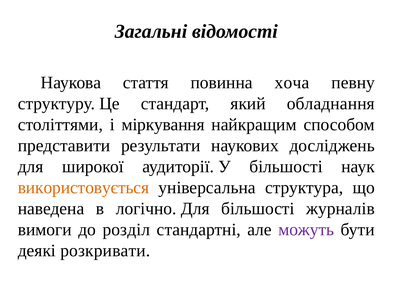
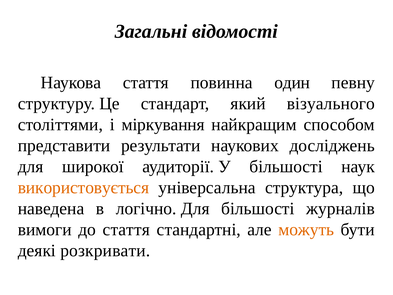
хоча: хоча -> один
обладнання: обладнання -> візуального
до розділ: розділ -> стаття
можуть colour: purple -> orange
